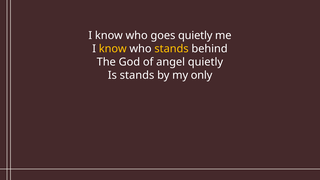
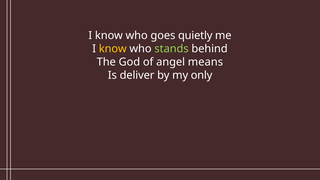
stands at (172, 49) colour: yellow -> light green
angel quietly: quietly -> means
Is stands: stands -> deliver
